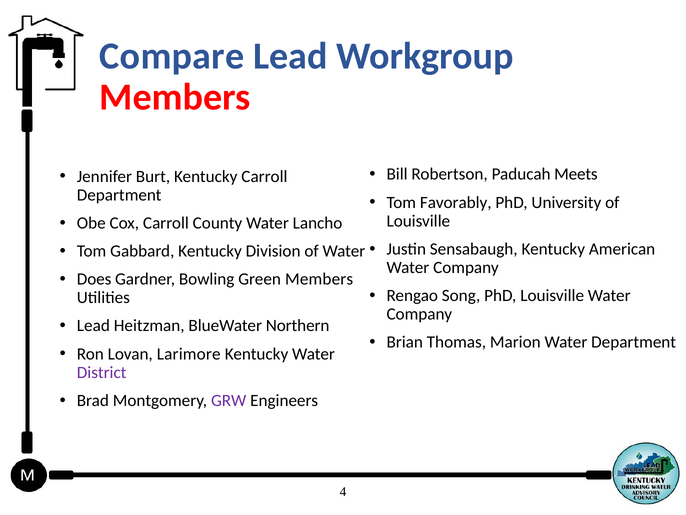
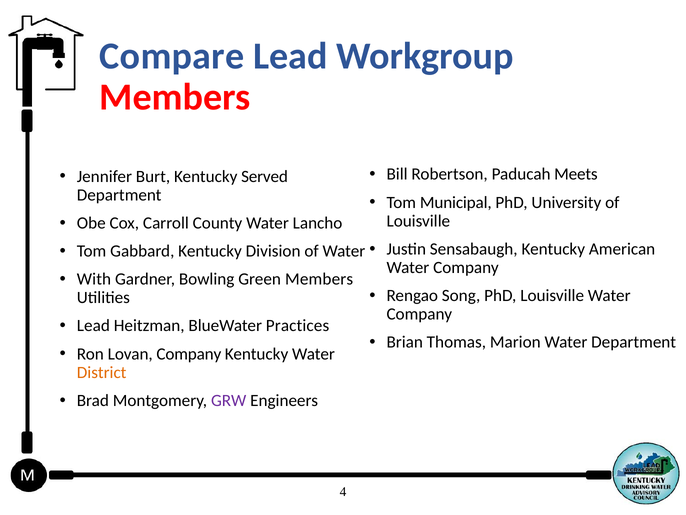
Kentucky Carroll: Carroll -> Served
Favorably: Favorably -> Municipal
Does: Does -> With
Northern: Northern -> Practices
Lovan Larimore: Larimore -> Company
District colour: purple -> orange
